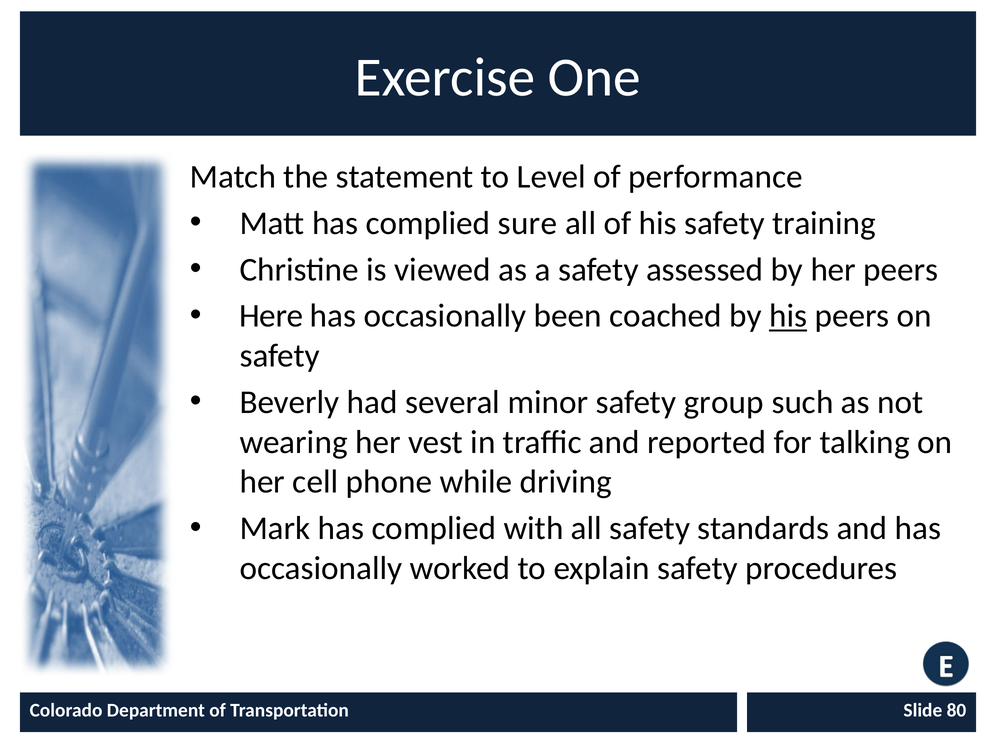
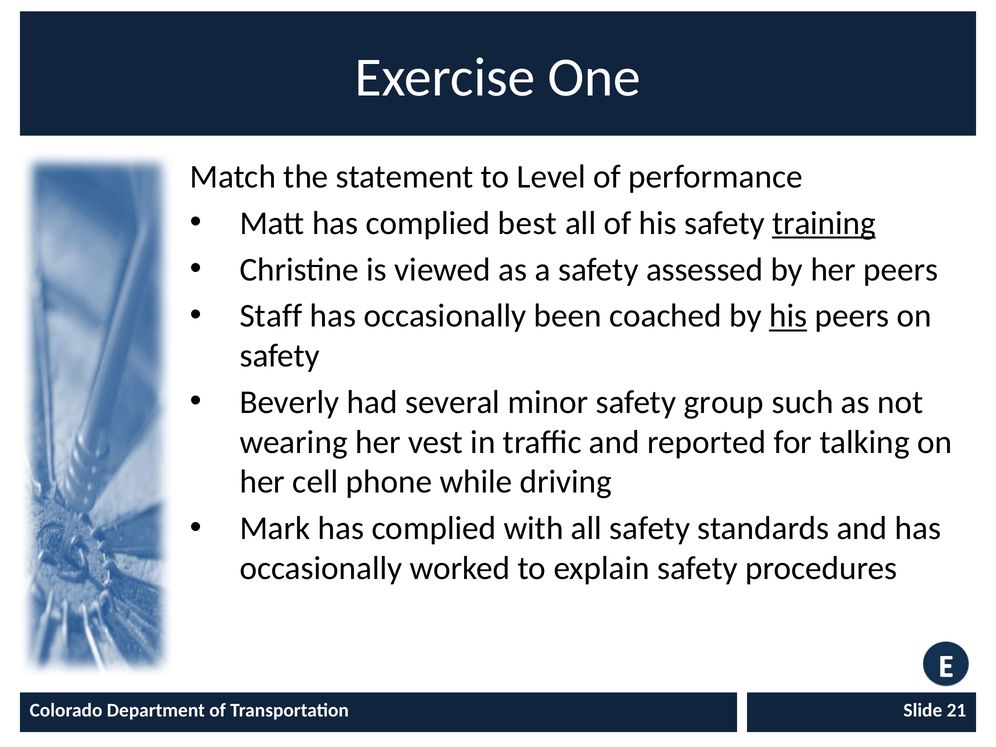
sure: sure -> best
training underline: none -> present
Here: Here -> Staff
80: 80 -> 21
